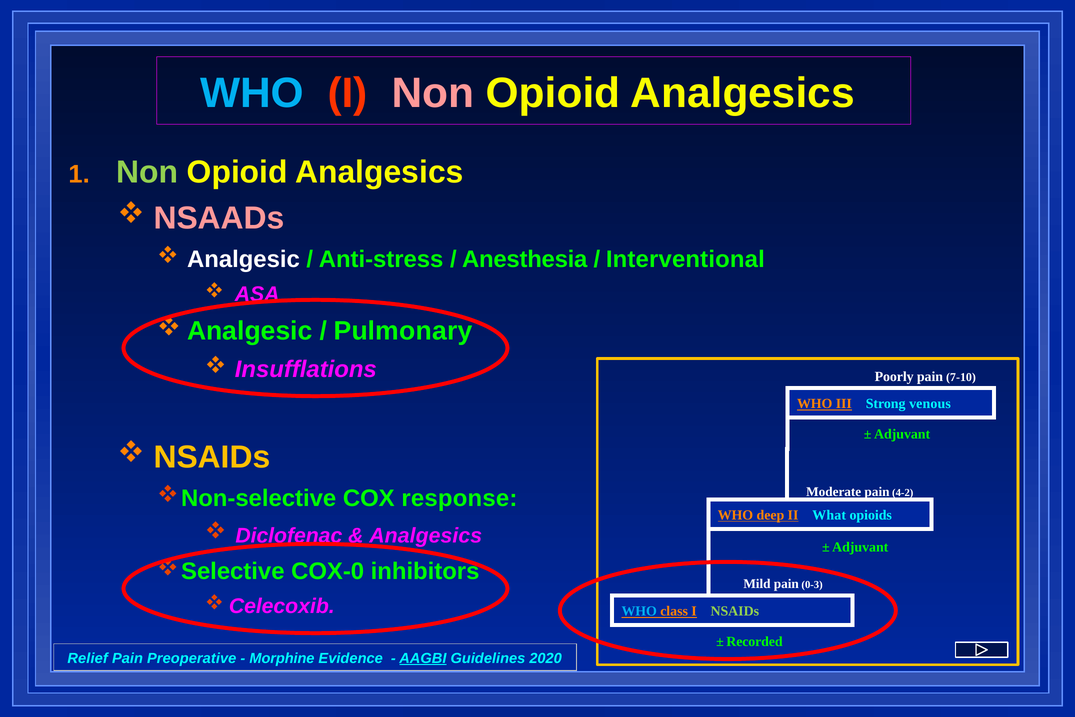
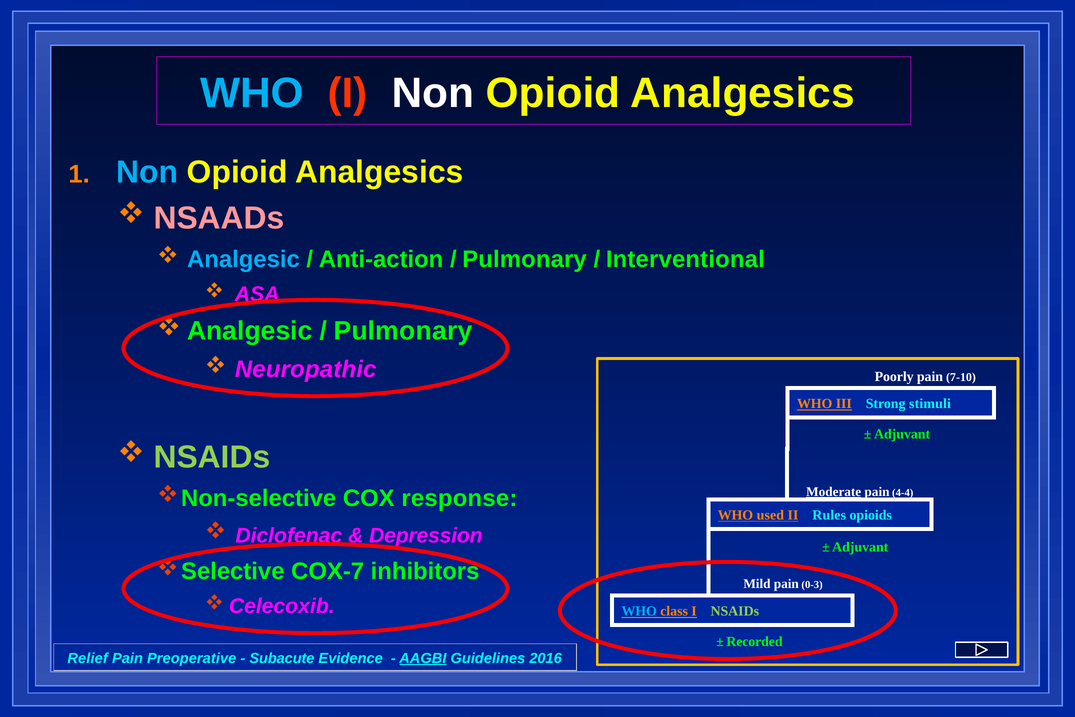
Non at (433, 93) colour: pink -> white
Non at (147, 172) colour: light green -> light blue
Analgesic colour: white -> light blue
Anti-stress: Anti-stress -> Anti-action
Anesthesia at (525, 259): Anesthesia -> Pulmonary
Insufflations: Insufflations -> Neuropathic
venous: venous -> stimuli
NSAIDs at (212, 457) colour: yellow -> light green
Moderate underline: none -> present
4-2: 4-2 -> 4-4
deep: deep -> used
What: What -> Rules
Analgesics at (426, 536): Analgesics -> Depression
COX-0: COX-0 -> COX-7
Morphine: Morphine -> Subacute
2020: 2020 -> 2016
